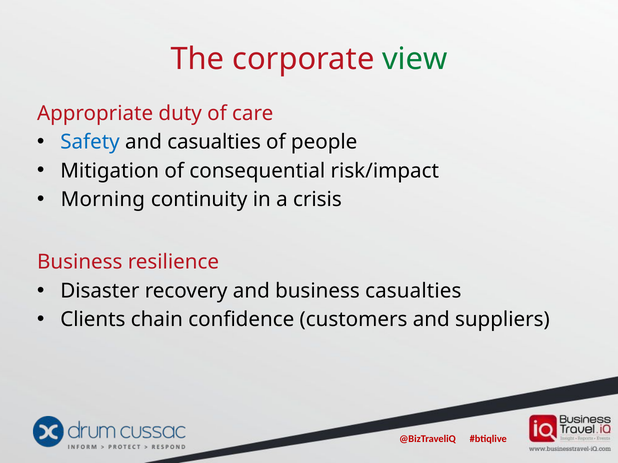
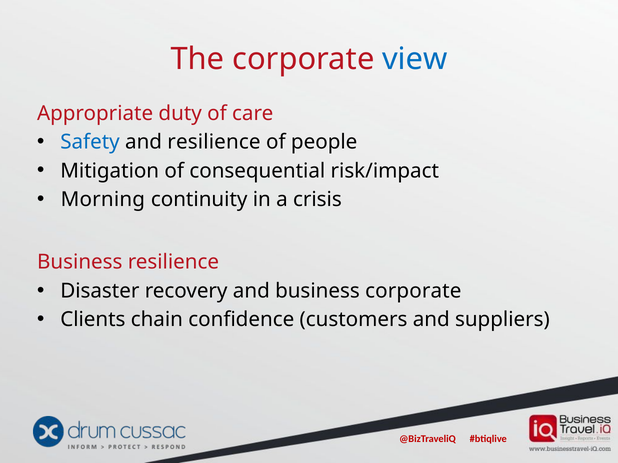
view colour: green -> blue
and casualties: casualties -> resilience
business casualties: casualties -> corporate
